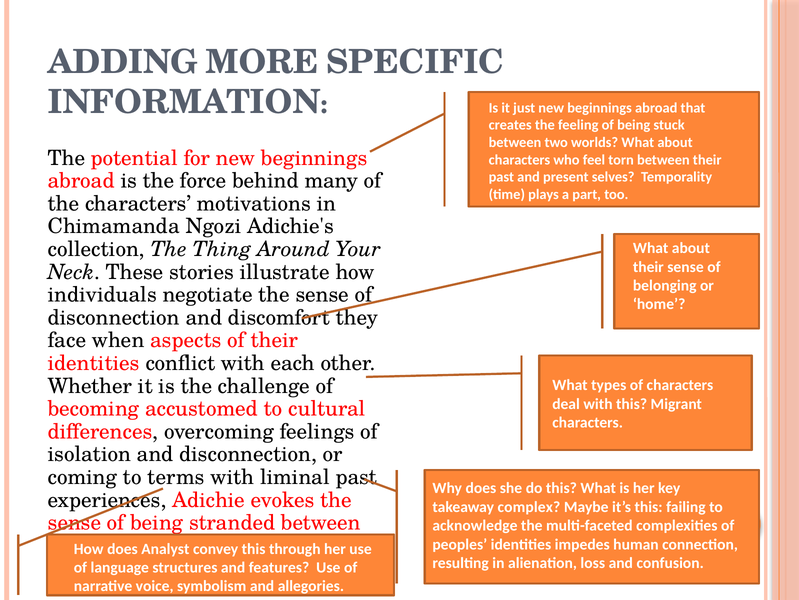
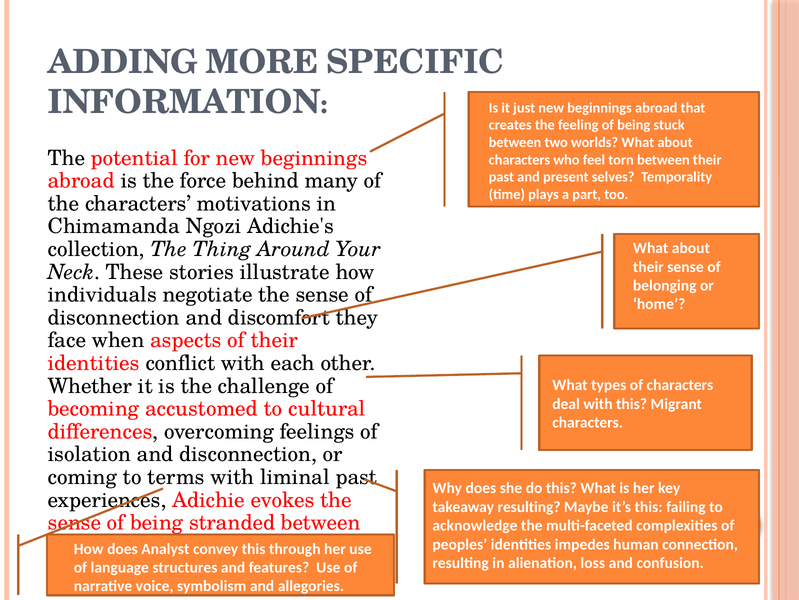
takeaway complex: complex -> resulting
